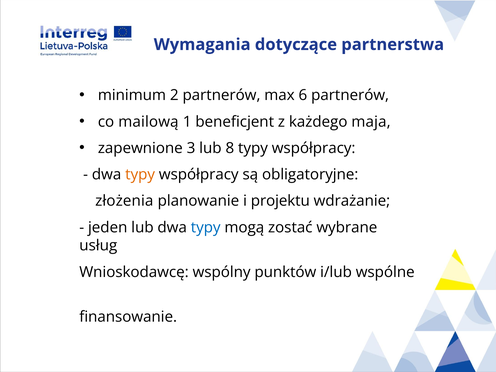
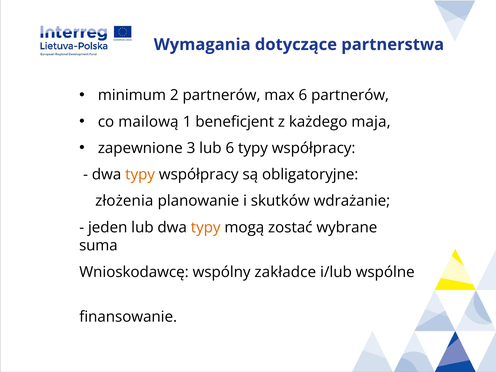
lub 8: 8 -> 6
projektu: projektu -> skutków
typy at (206, 227) colour: blue -> orange
usług: usług -> suma
punktów: punktów -> zakładce
